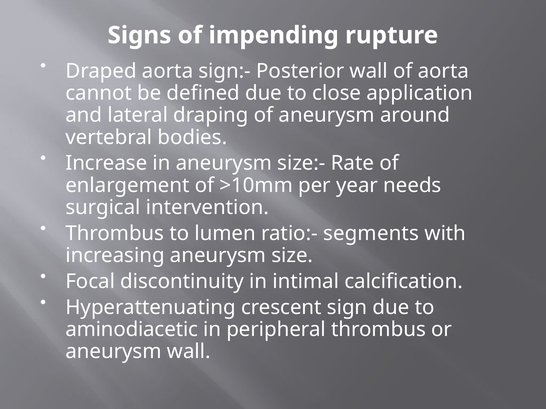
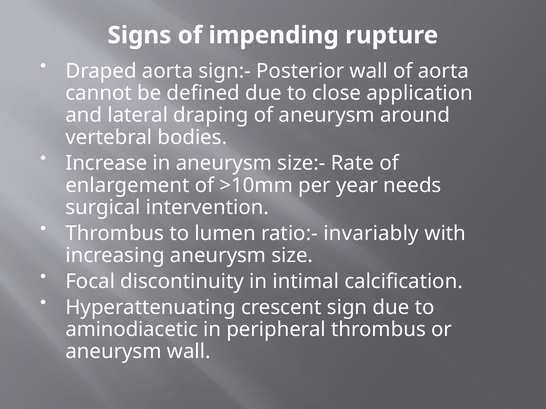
segments: segments -> invariably
